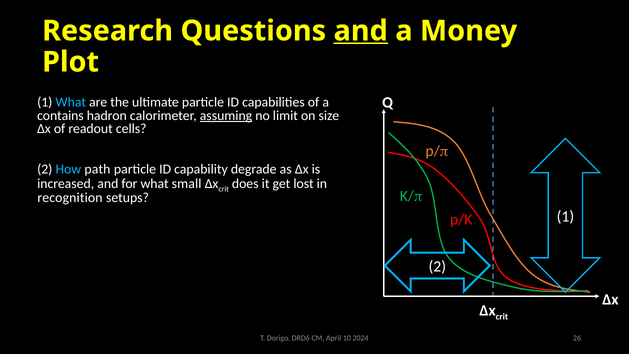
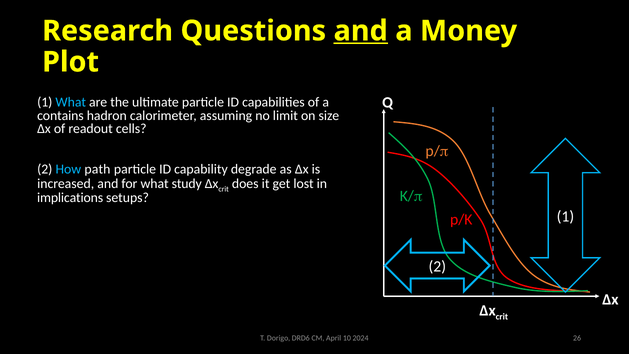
assuming underline: present -> none
small: small -> study
recognition: recognition -> implications
